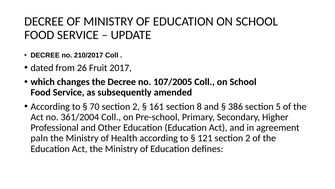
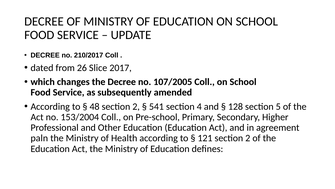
Fruit: Fruit -> Slice
70: 70 -> 48
161: 161 -> 541
8: 8 -> 4
386: 386 -> 128
361/2004: 361/2004 -> 153/2004
